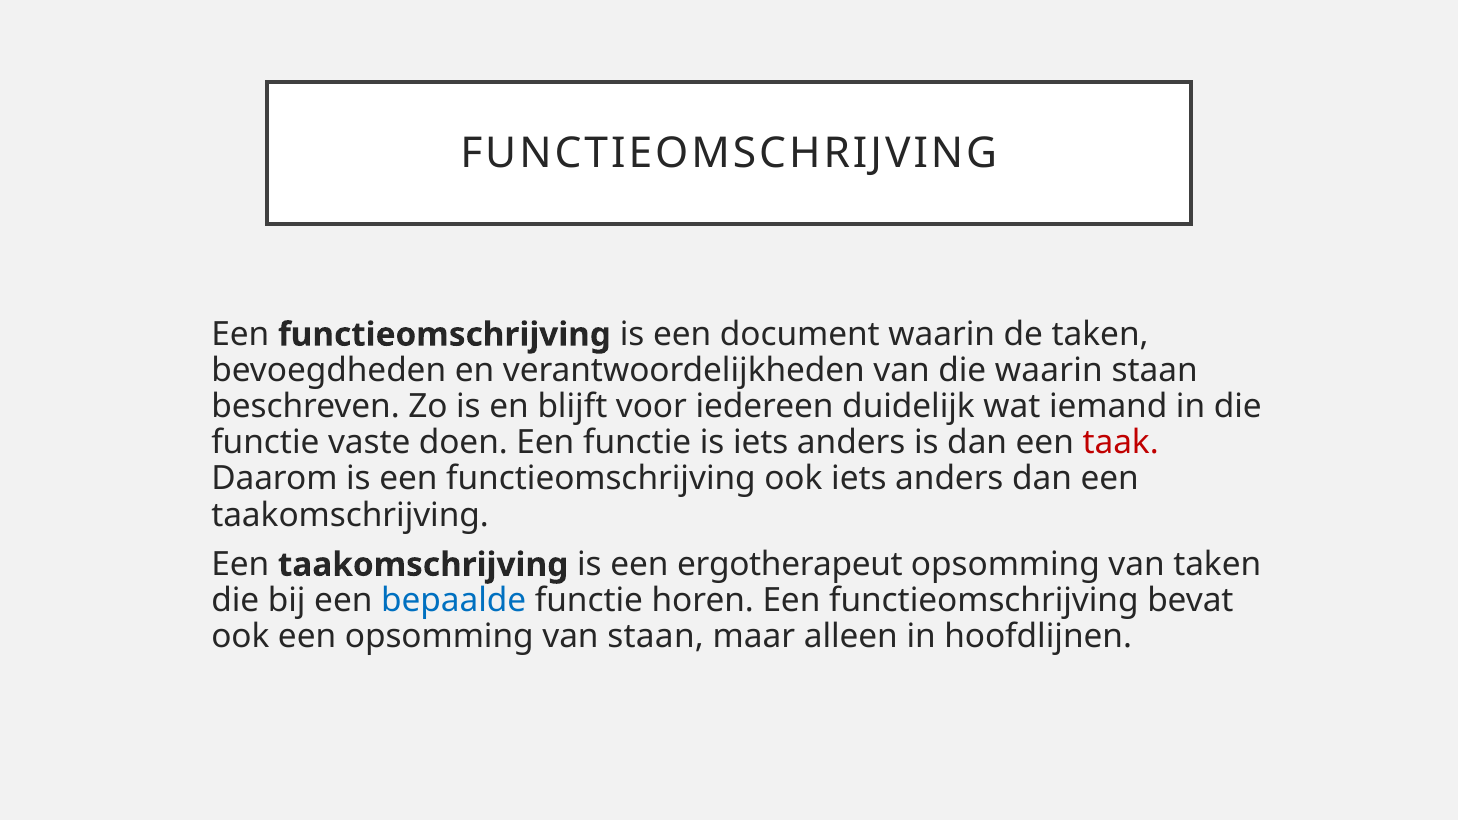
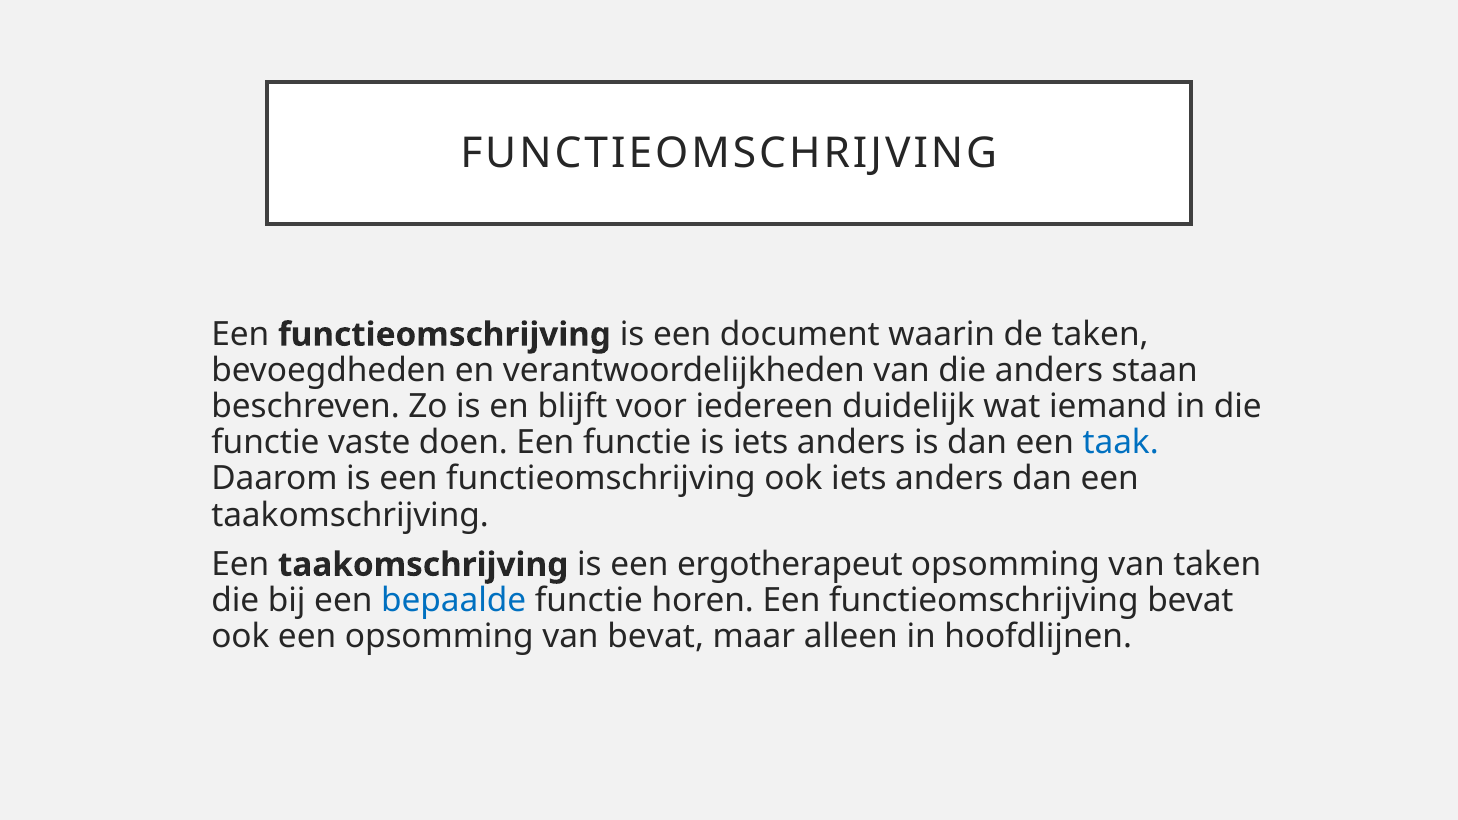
die waarin: waarin -> anders
taak colour: red -> blue
van staan: staan -> bevat
